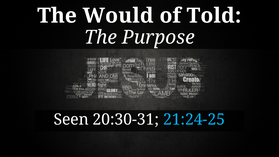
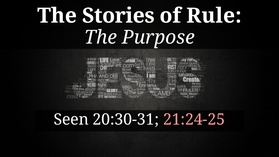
Would: Would -> Stories
Told: Told -> Rule
21:24-25 colour: light blue -> pink
